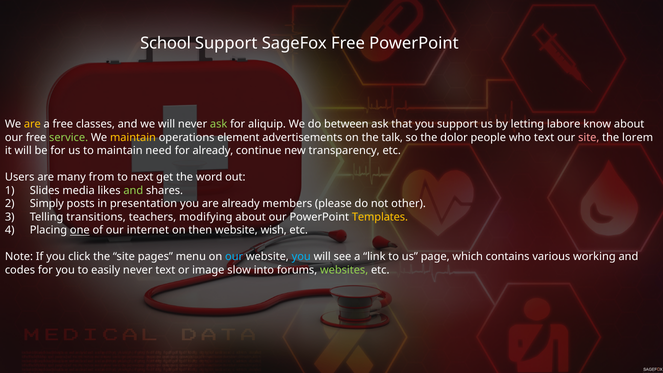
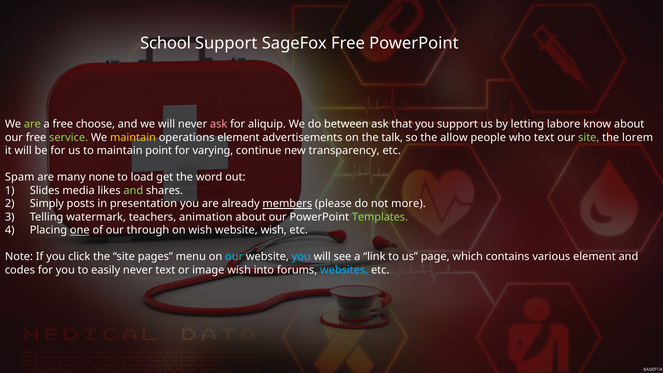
are at (32, 124) colour: yellow -> light green
classes: classes -> choose
ask at (219, 124) colour: light green -> pink
dolor: dolor -> allow
site at (589, 138) colour: pink -> light green
need: need -> point
for already: already -> varying
Users: Users -> Spam
from: from -> none
next: next -> load
members underline: none -> present
other: other -> more
transitions: transitions -> watermark
modifying: modifying -> animation
Templates colour: yellow -> light green
internet: internet -> through
on then: then -> wish
various working: working -> element
image slow: slow -> wish
websites colour: light green -> light blue
